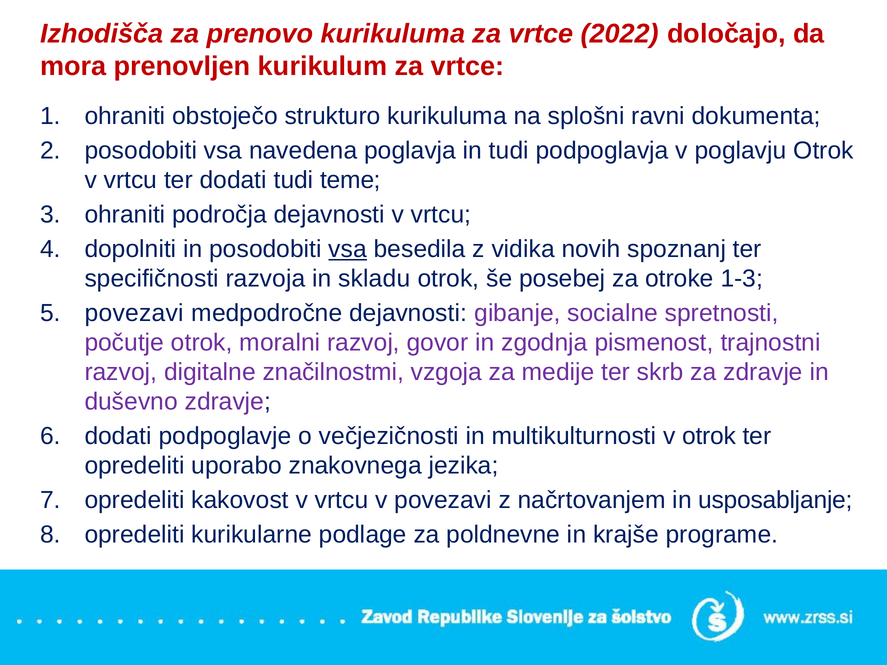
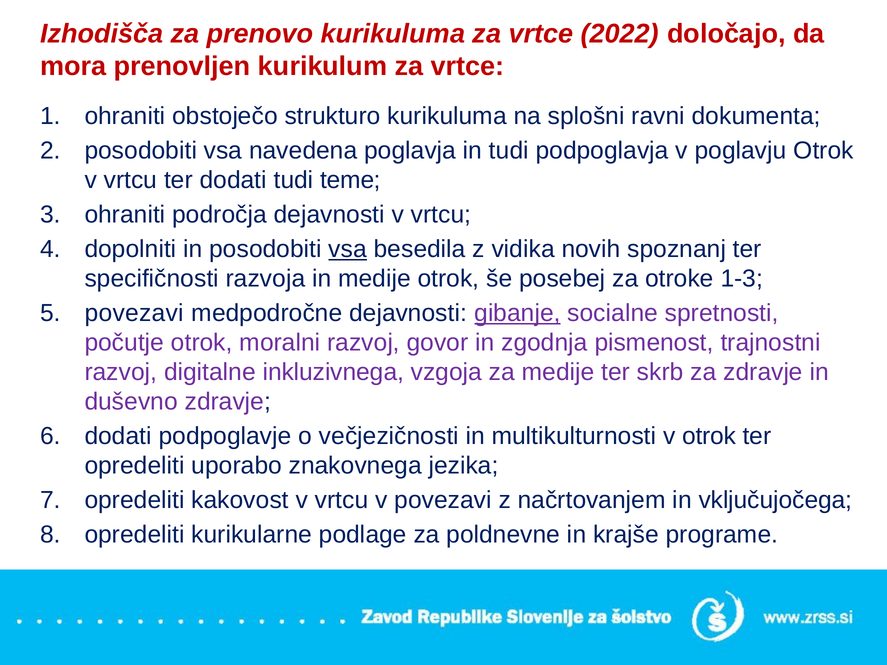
in skladu: skladu -> medije
gibanje underline: none -> present
značilnostmi: značilnostmi -> inkluzivnega
usposabljanje: usposabljanje -> vključujočega
